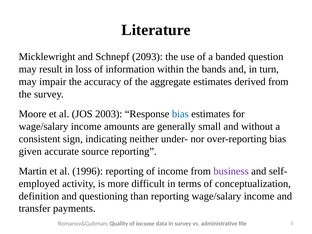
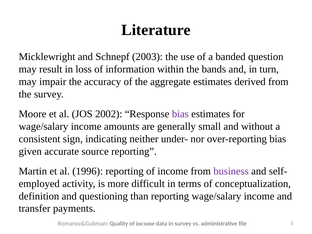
2093: 2093 -> 2003
2003: 2003 -> 2002
bias at (180, 114) colour: blue -> purple
